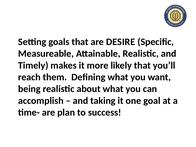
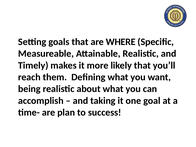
DESIRE: DESIRE -> WHERE
